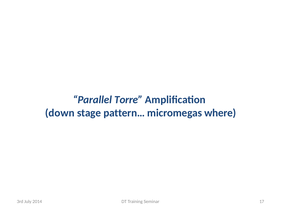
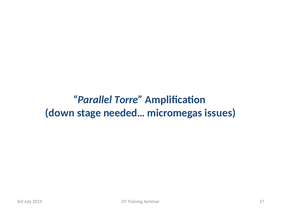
pattern…: pattern… -> needed…
where: where -> issues
